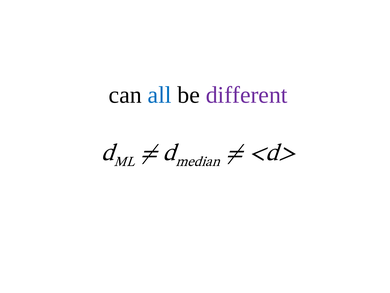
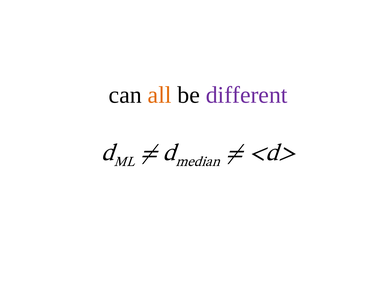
all colour: blue -> orange
